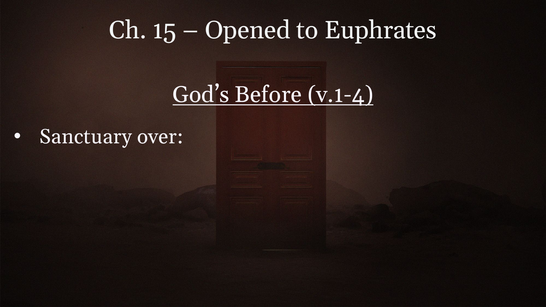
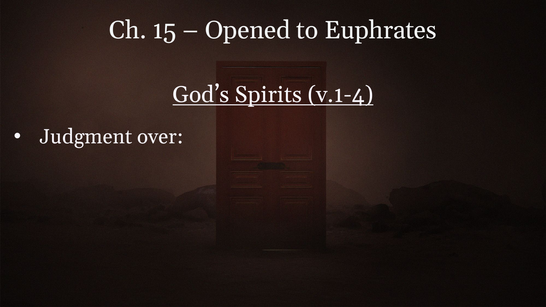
Before: Before -> Spirits
Sanctuary: Sanctuary -> Judgment
